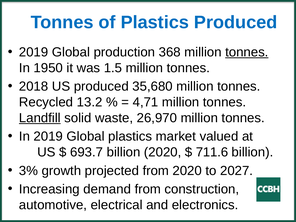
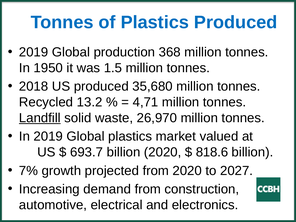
tonnes at (247, 52) underline: present -> none
711.6: 711.6 -> 818.6
3%: 3% -> 7%
